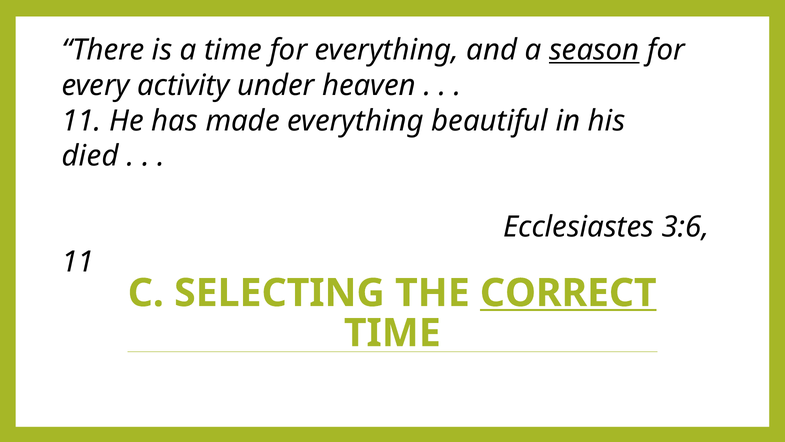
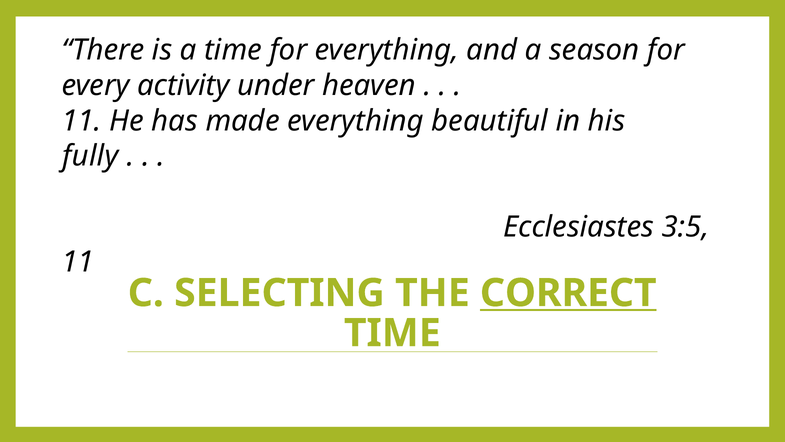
season underline: present -> none
died: died -> fully
3:6: 3:6 -> 3:5
